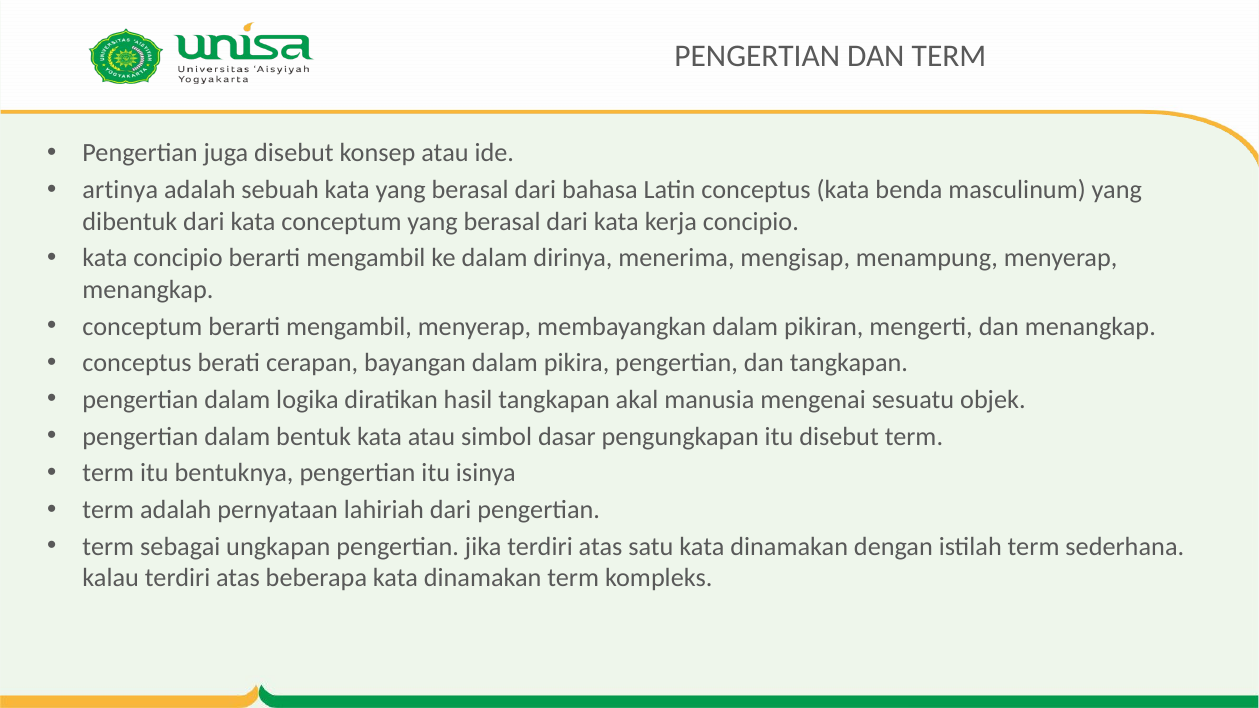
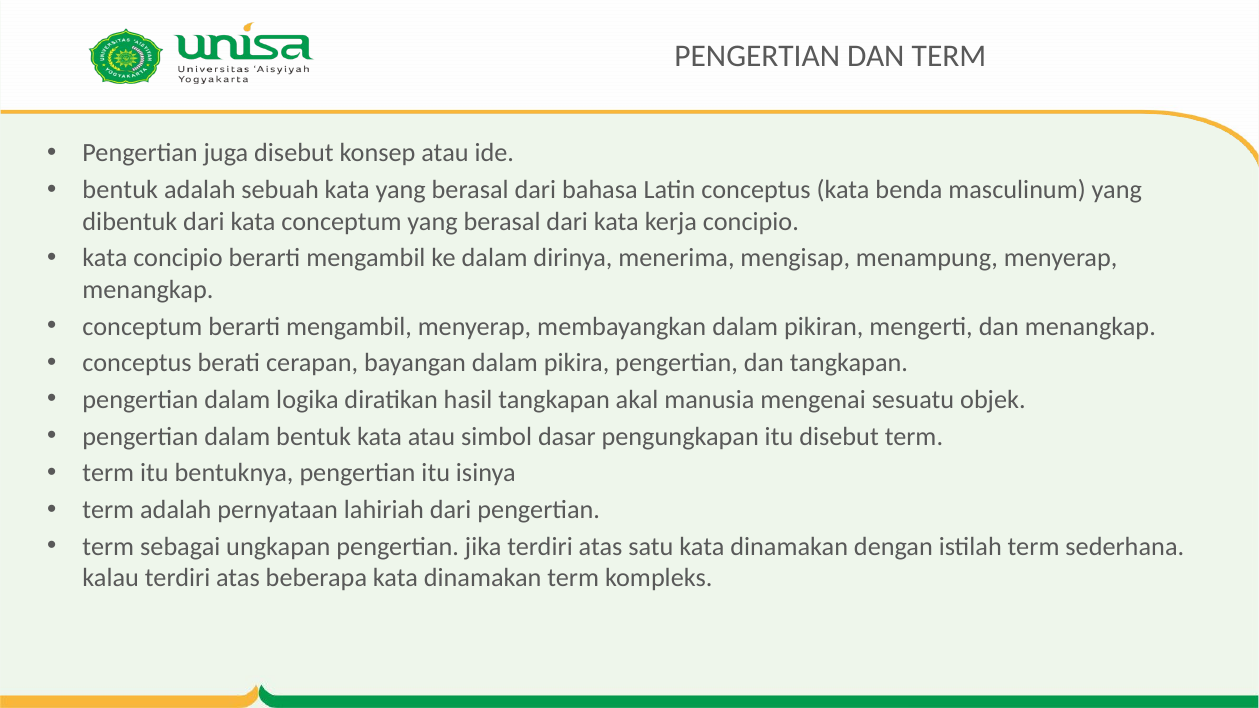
artinya at (120, 190): artinya -> bentuk
